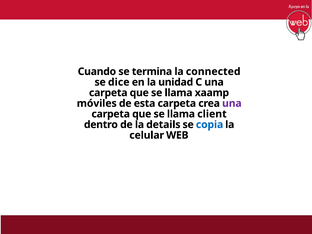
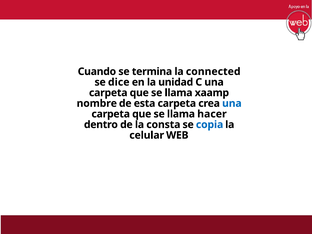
móviles: móviles -> nombre
una at (232, 103) colour: purple -> blue
client: client -> hacer
details: details -> consta
